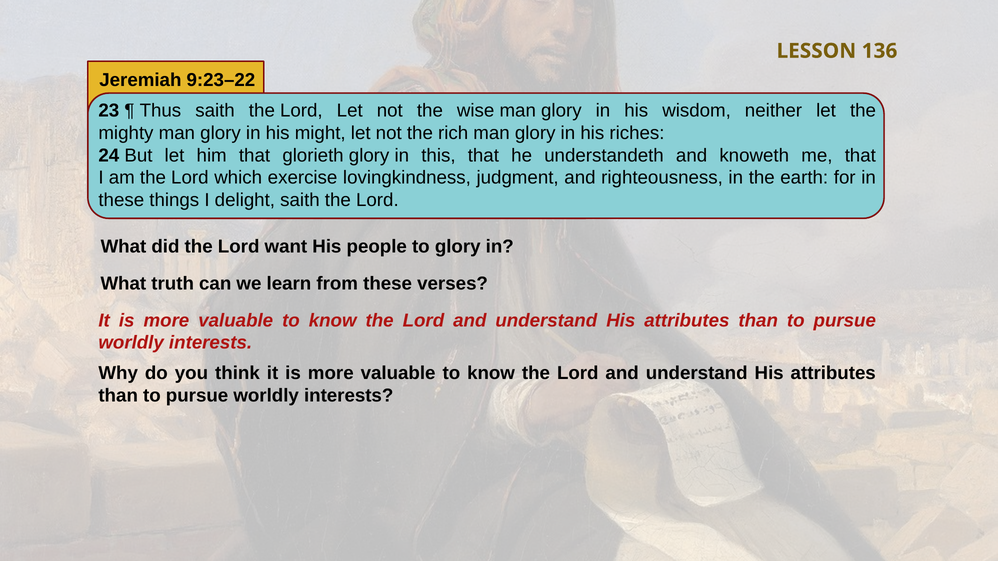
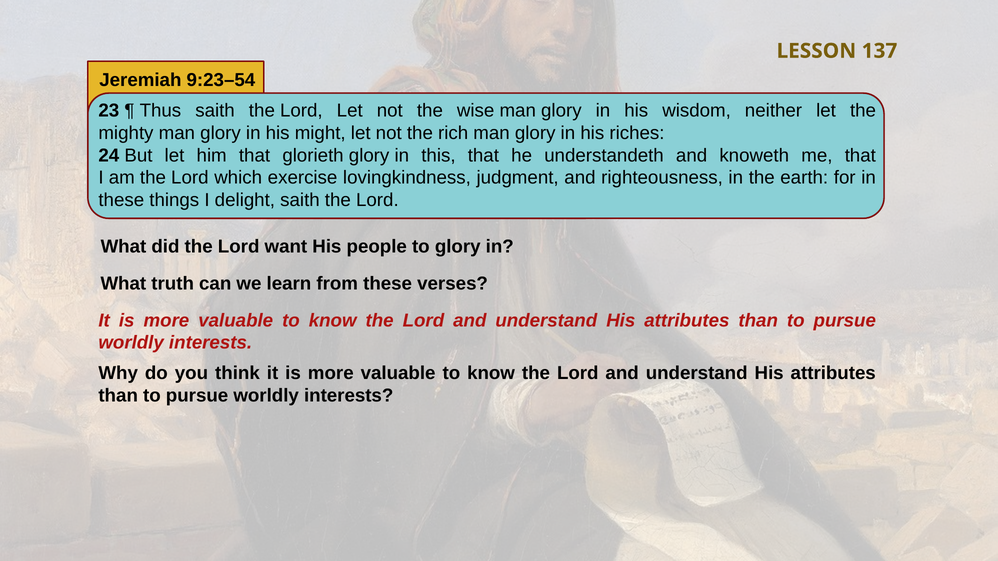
136: 136 -> 137
9:23–22: 9:23–22 -> 9:23–54
